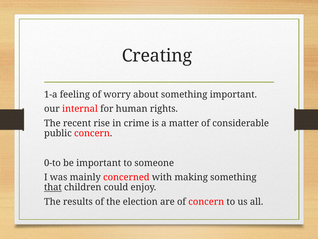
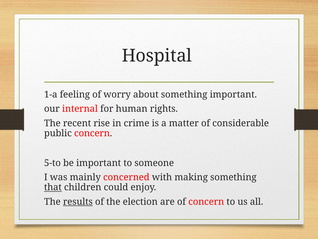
Creating: Creating -> Hospital
0-to: 0-to -> 5-to
results underline: none -> present
